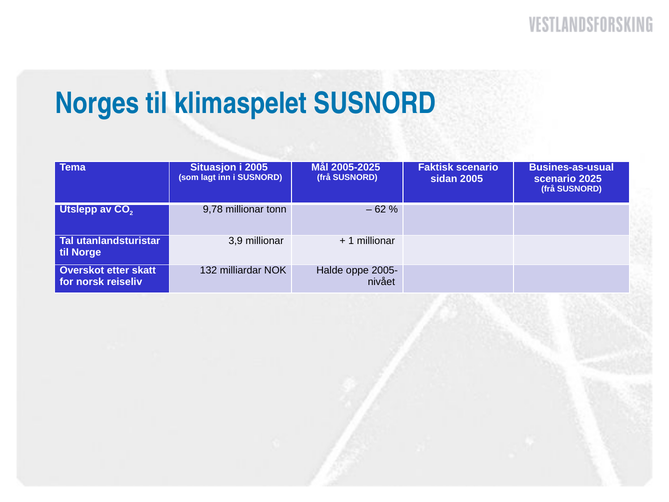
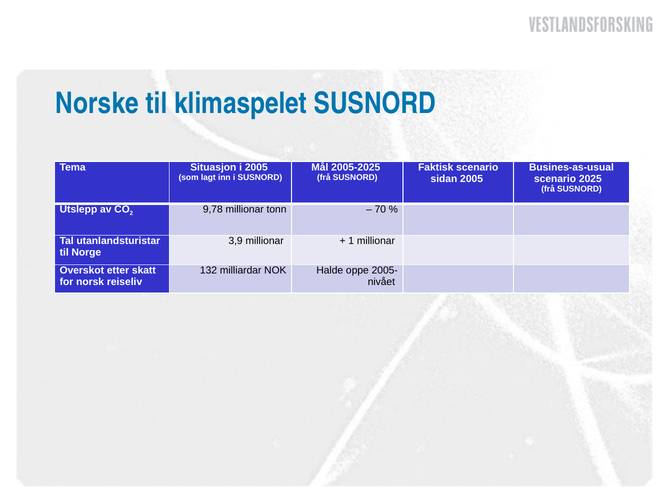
Norges: Norges -> Norske
62: 62 -> 70
